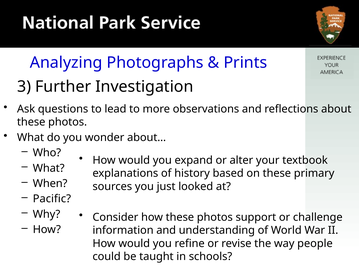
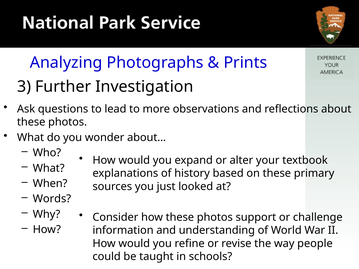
Pacific: Pacific -> Words
